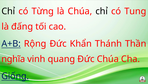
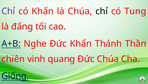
Chỉ at (8, 11) colour: black -> purple
Từng: Từng -> Khấn
Rộng: Rộng -> Nghe
nghĩa: nghĩa -> chiên
